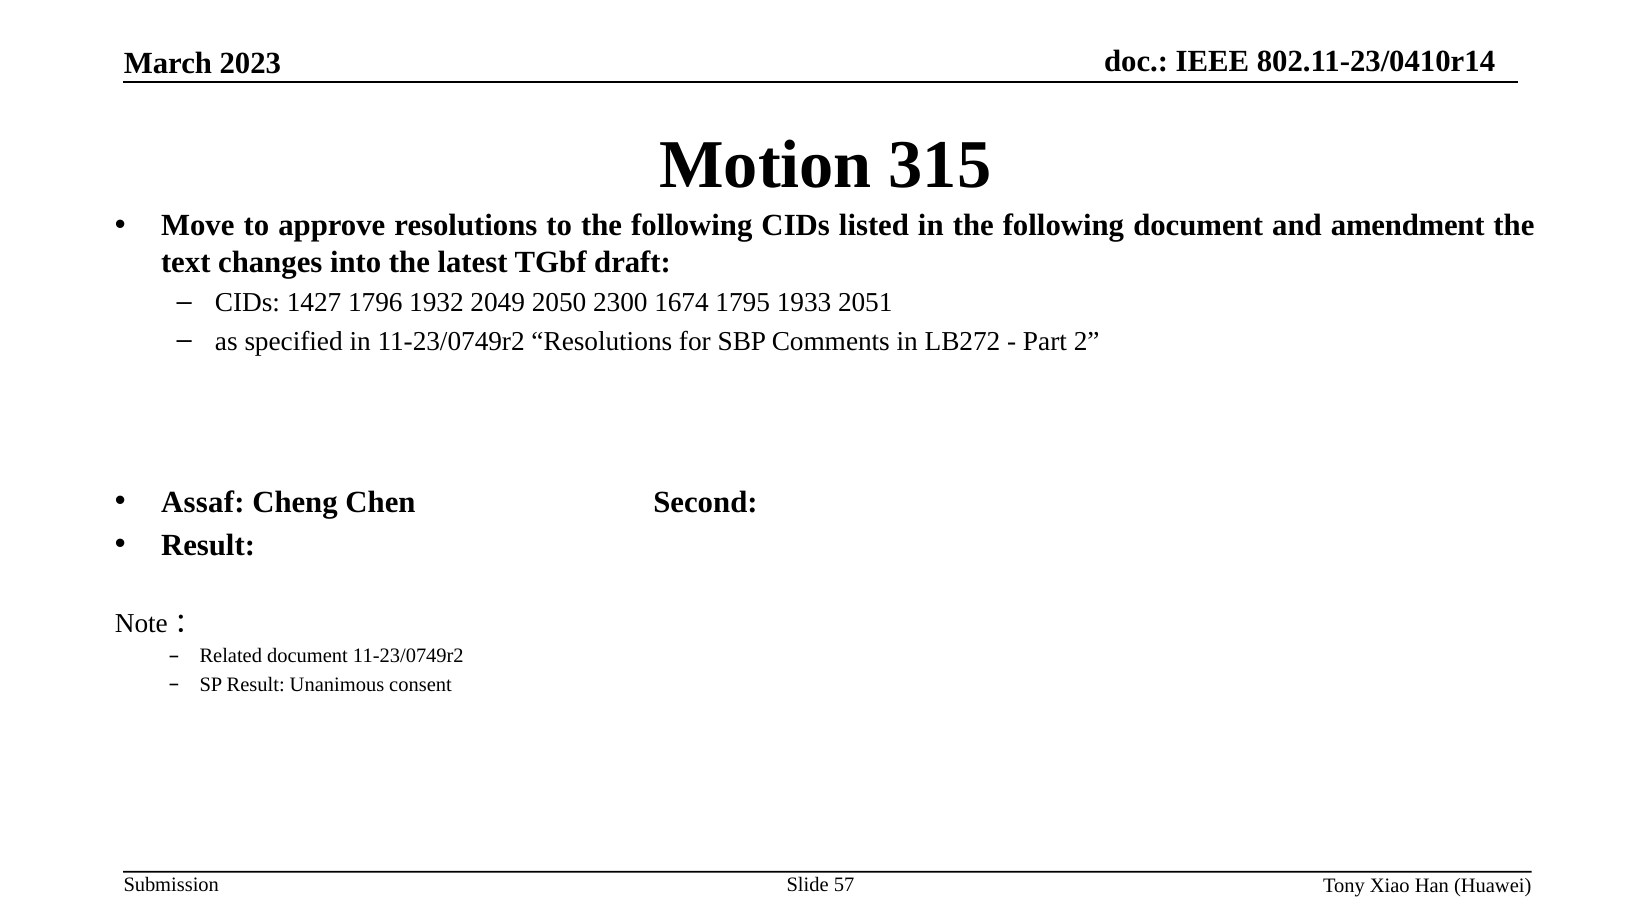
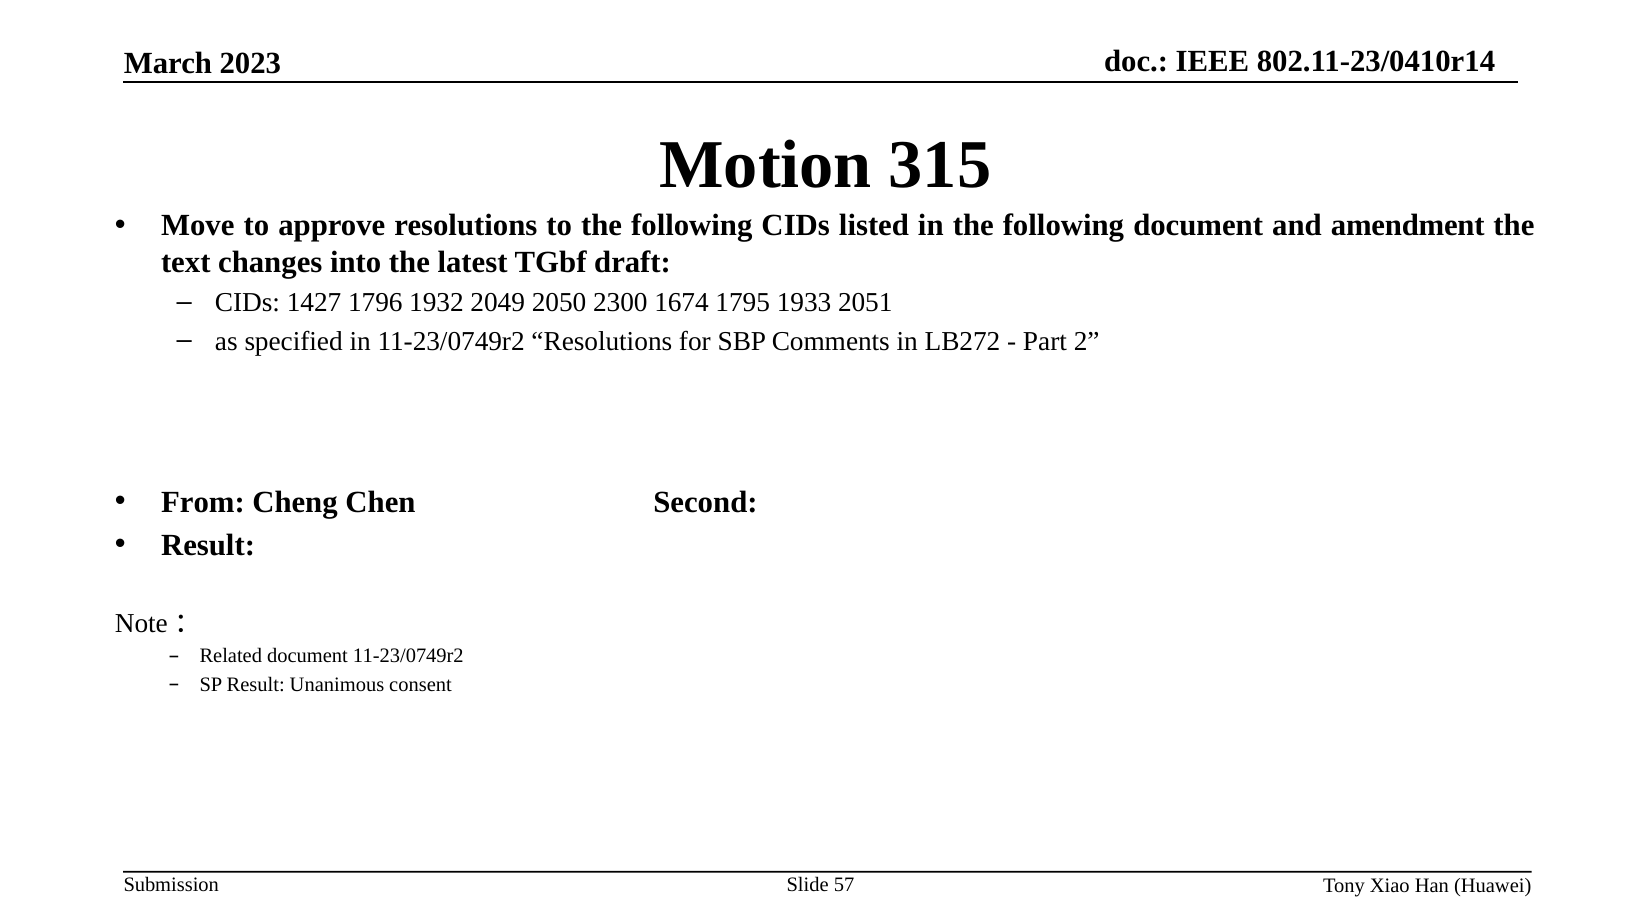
Assaf: Assaf -> From
